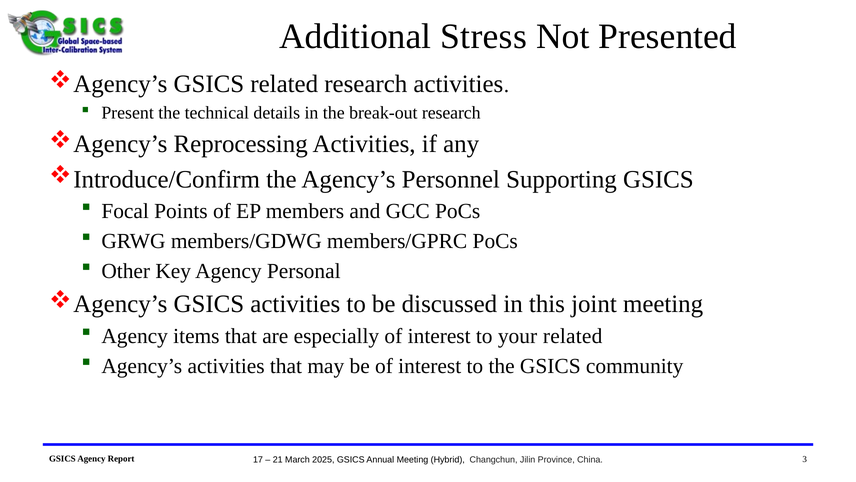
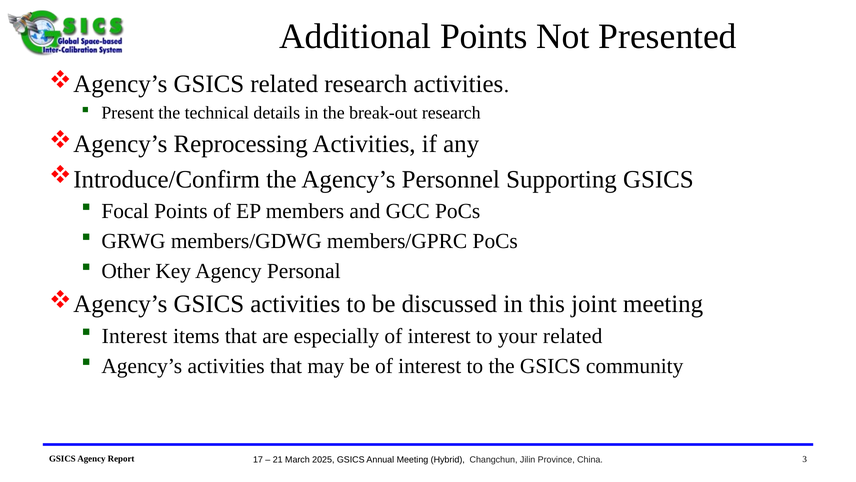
Additional Stress: Stress -> Points
Agency at (135, 336): Agency -> Interest
